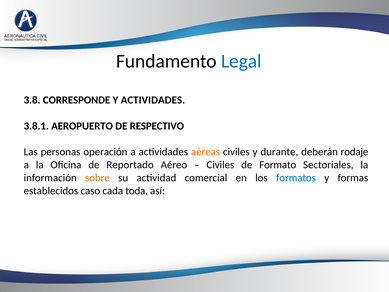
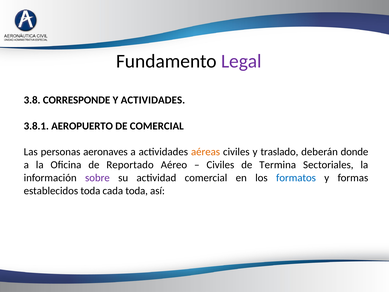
Legal colour: blue -> purple
DE RESPECTIVO: RESPECTIVO -> COMERCIAL
operación: operación -> aeronaves
durante: durante -> traslado
rodaje: rodaje -> donde
Formato: Formato -> Termina
sobre colour: orange -> purple
establecidos caso: caso -> toda
